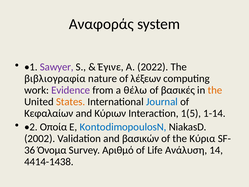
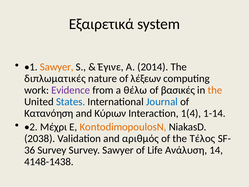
Αναφοράς: Αναφοράς -> Εξαιρετικά
Sawyer at (57, 67) colour: purple -> orange
2022: 2022 -> 2014
βιβλιογραφία: βιβλιογραφία -> διπλωματικές
States colour: orange -> blue
Κεφαλαίων: Κεφαλαίων -> Κατανόηση
1(5: 1(5 -> 1(4
Οποία: Οποία -> Μέχρι
KontodimopoulosN colour: blue -> orange
2002: 2002 -> 2038
βασικών: βασικών -> αριθμός
Κύρια: Κύρια -> Τέλος
Όνομα at (52, 150): Όνομα -> Survey
Survey Αριθμό: Αριθμό -> Sawyer
4414-1438: 4414-1438 -> 4148-1438
